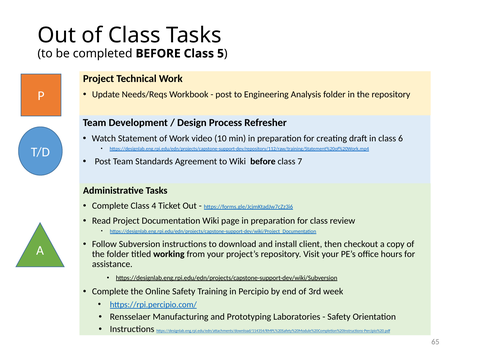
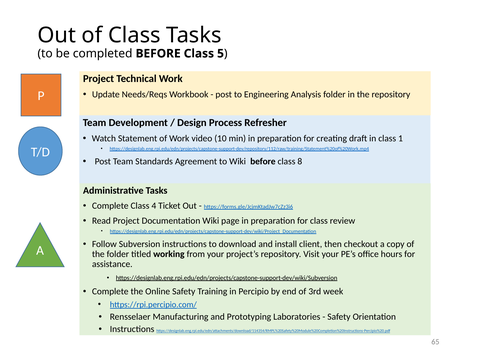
6: 6 -> 1
7: 7 -> 8
